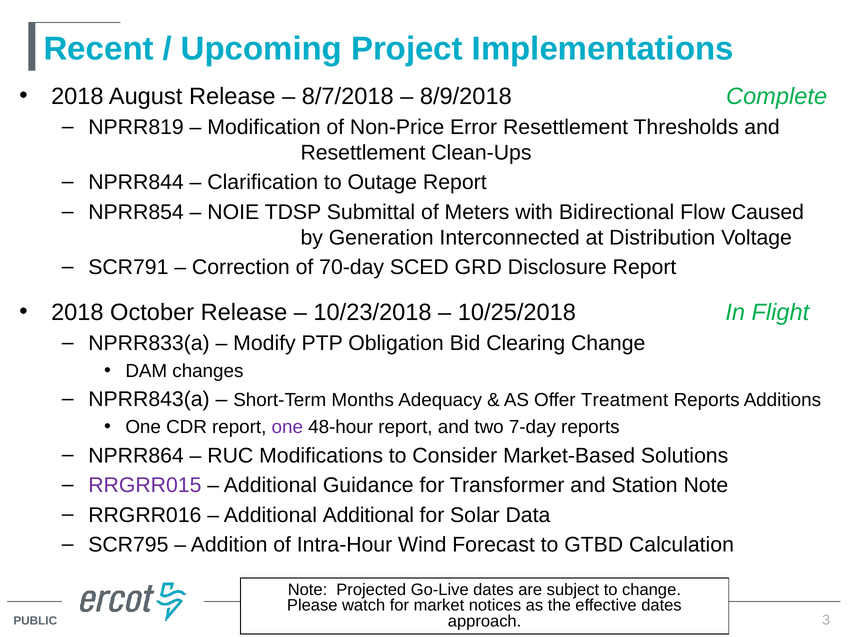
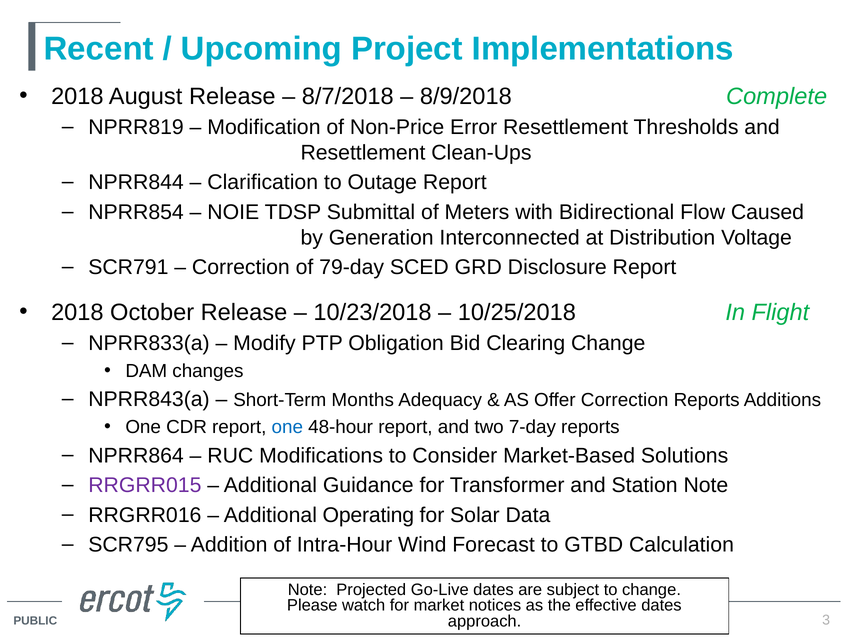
70-day: 70-day -> 79-day
Offer Treatment: Treatment -> Correction
one at (287, 427) colour: purple -> blue
Additional Additional: Additional -> Operating
